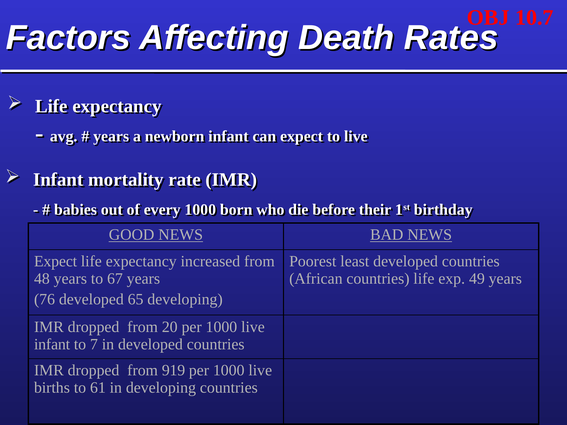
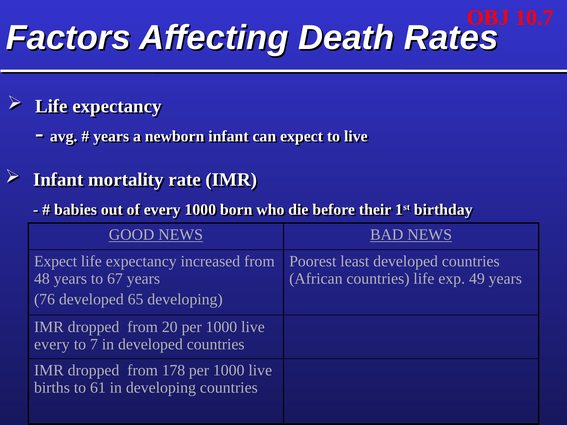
infant at (52, 344): infant -> every
919: 919 -> 178
